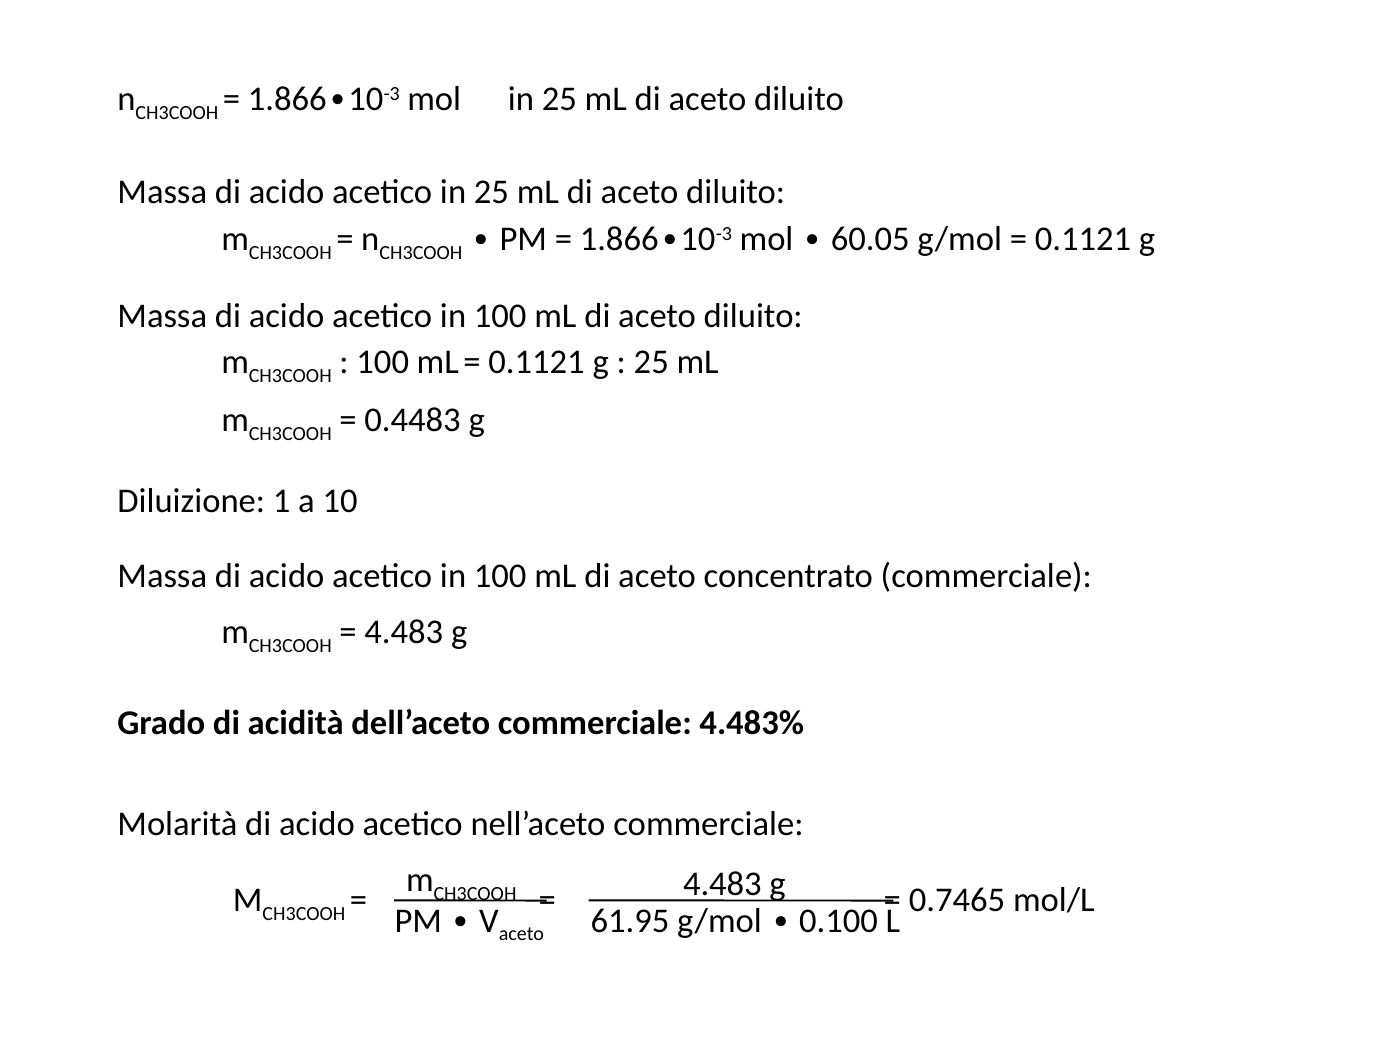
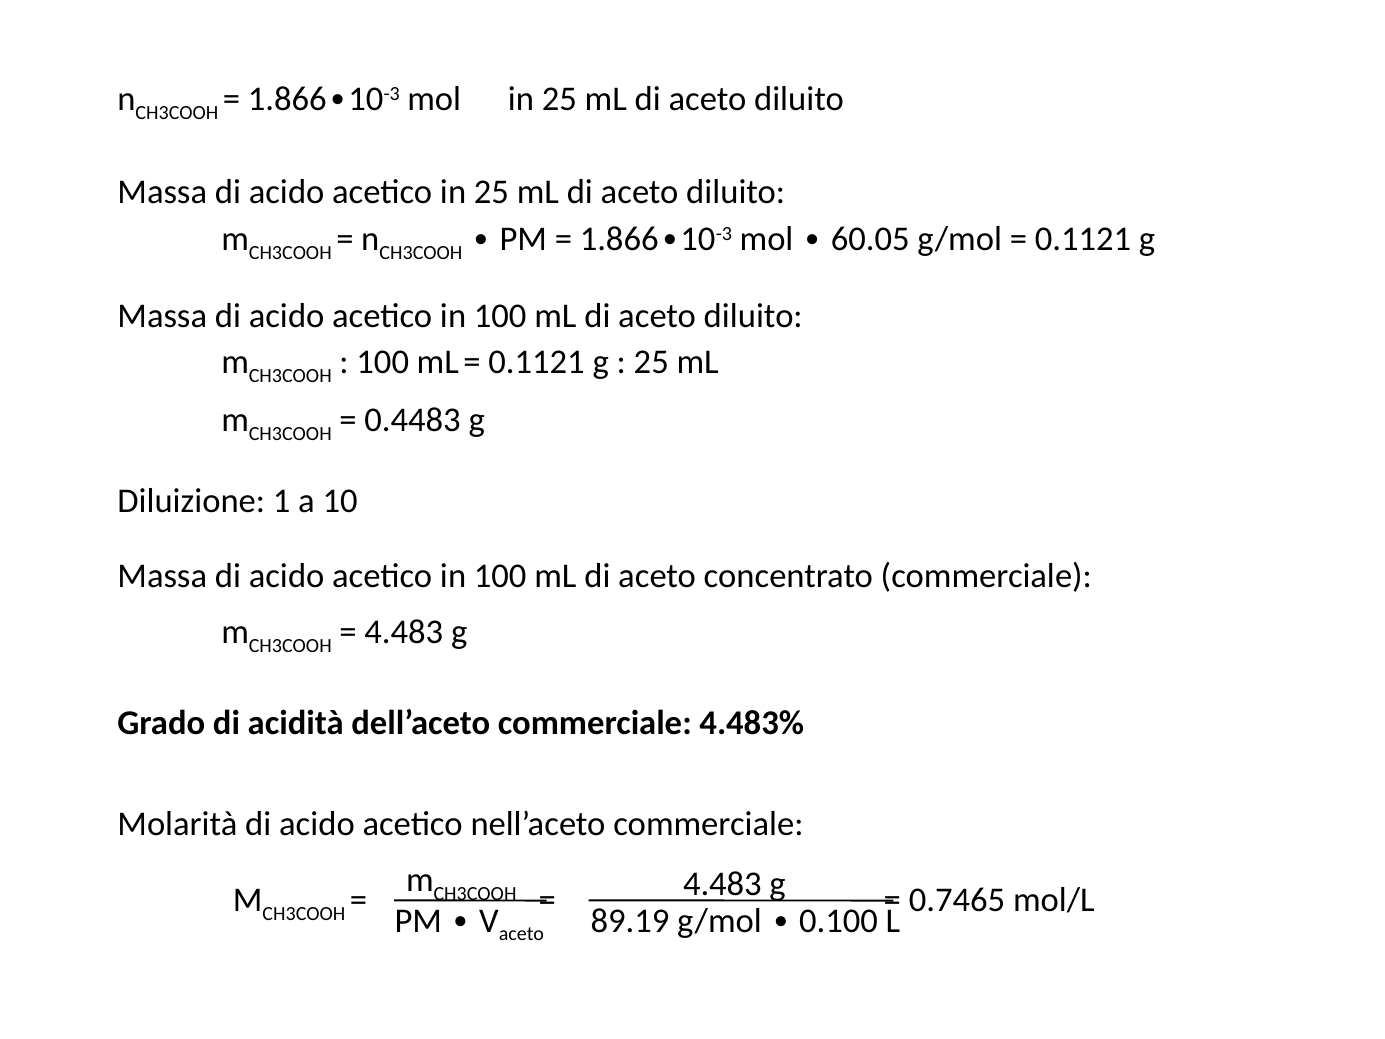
61.95: 61.95 -> 89.19
